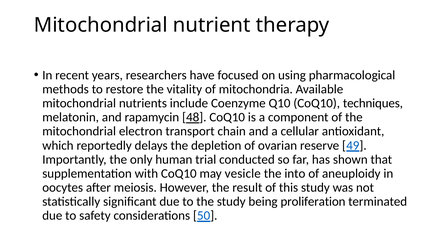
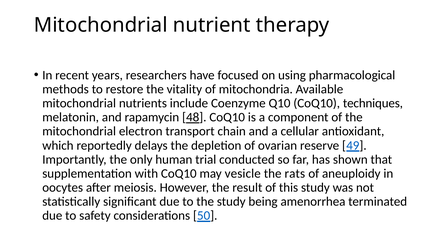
into: into -> rats
proliferation: proliferation -> amenorrhea
